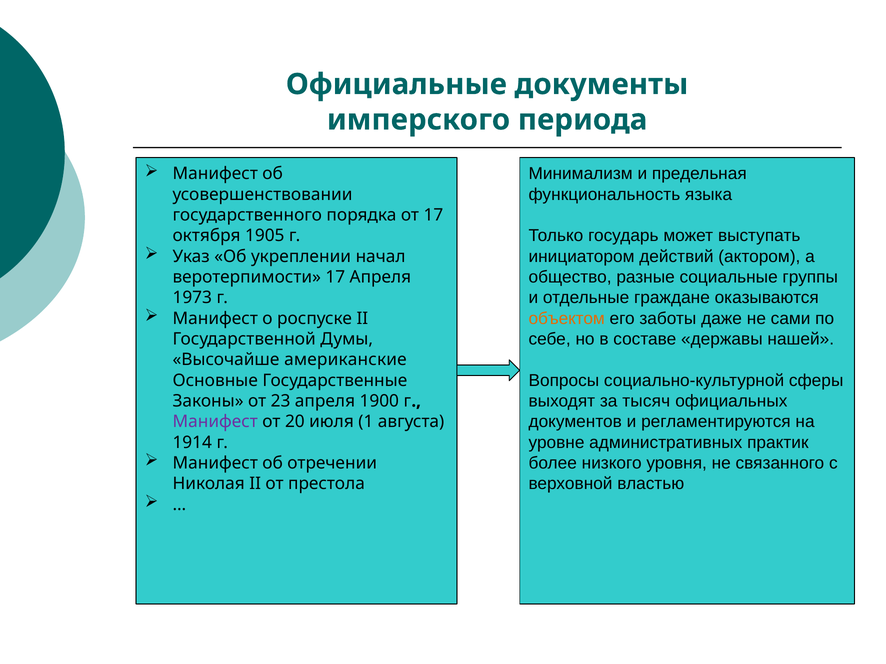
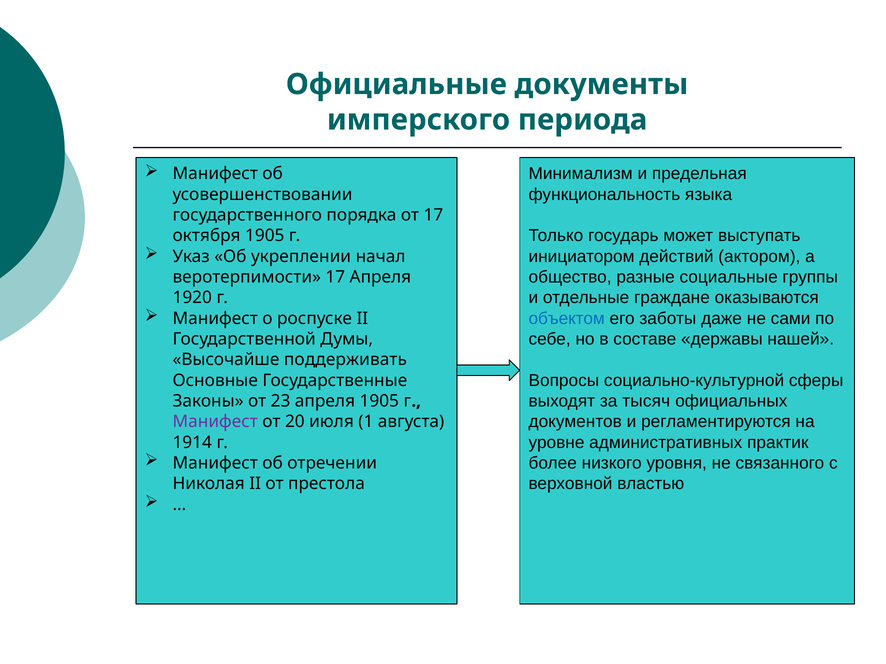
1973: 1973 -> 1920
объектом colour: orange -> blue
американские: американские -> поддерживать
апреля 1900: 1900 -> 1905
